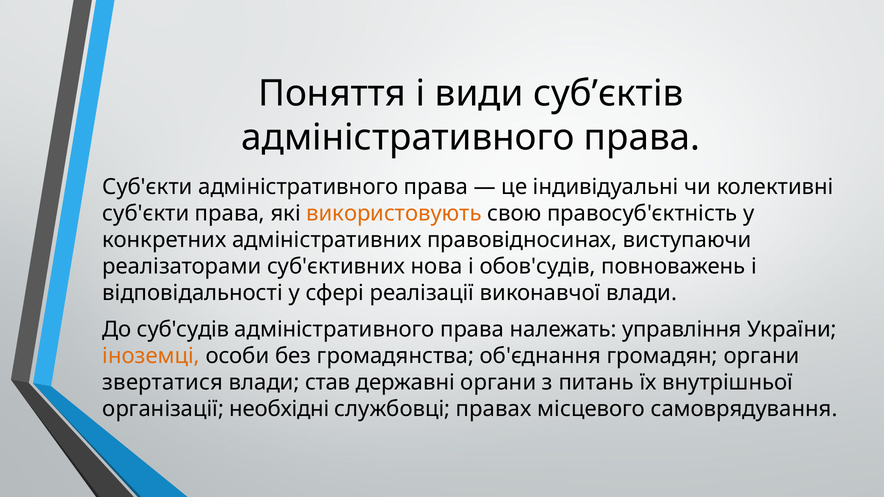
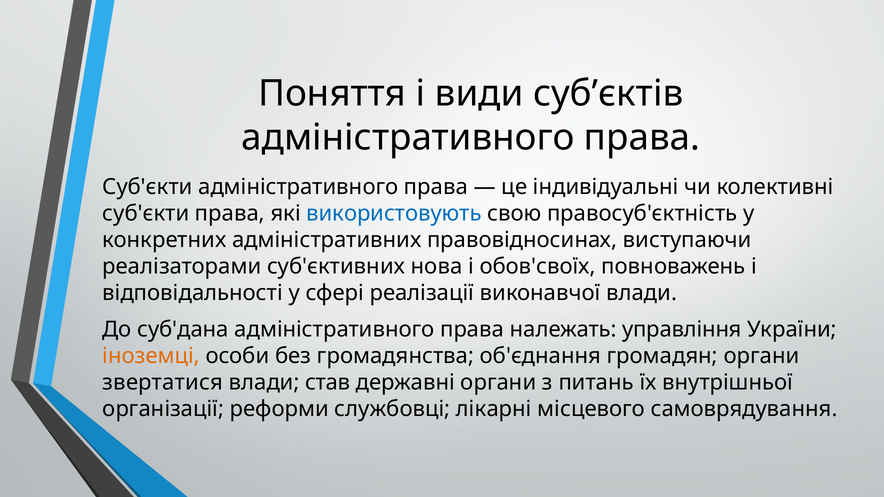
використовують colour: orange -> blue
обов'судів: обов'судів -> обов'своїх
суб'судів: суб'судів -> суб'дана
необхідні: необхідні -> реформи
правах: правах -> лікарні
